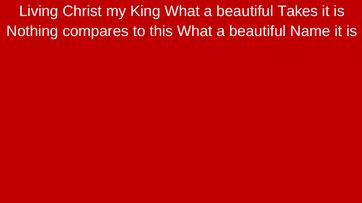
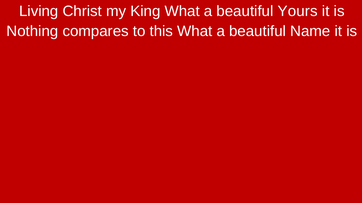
Takes: Takes -> Yours
